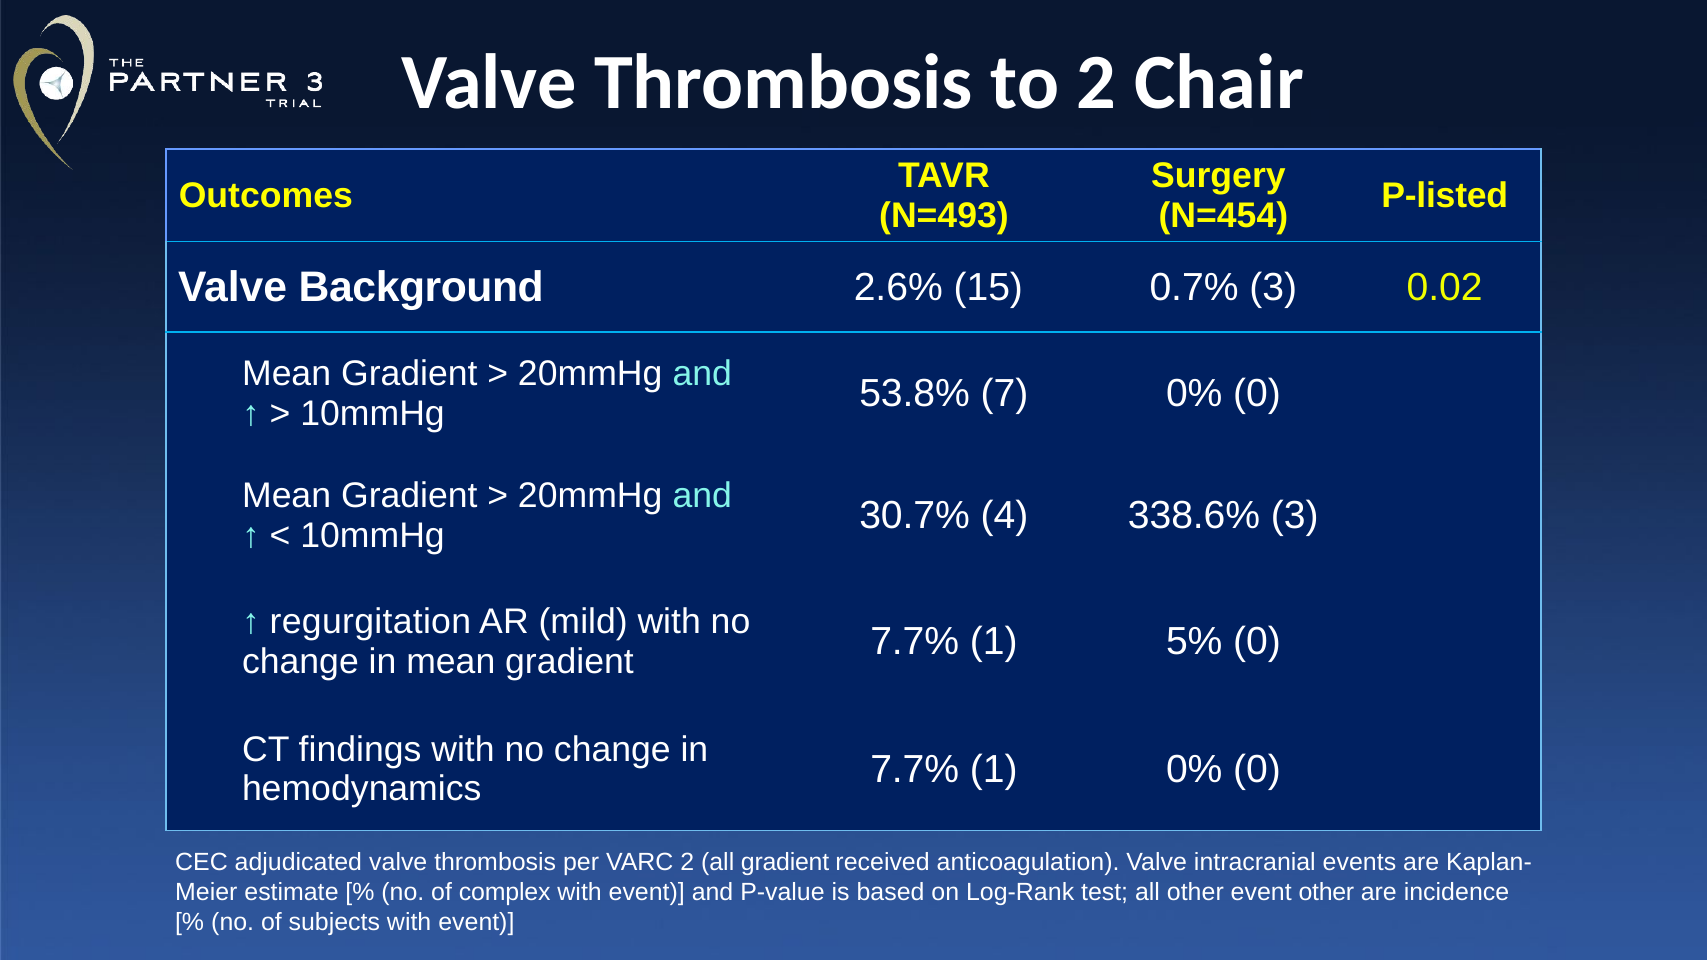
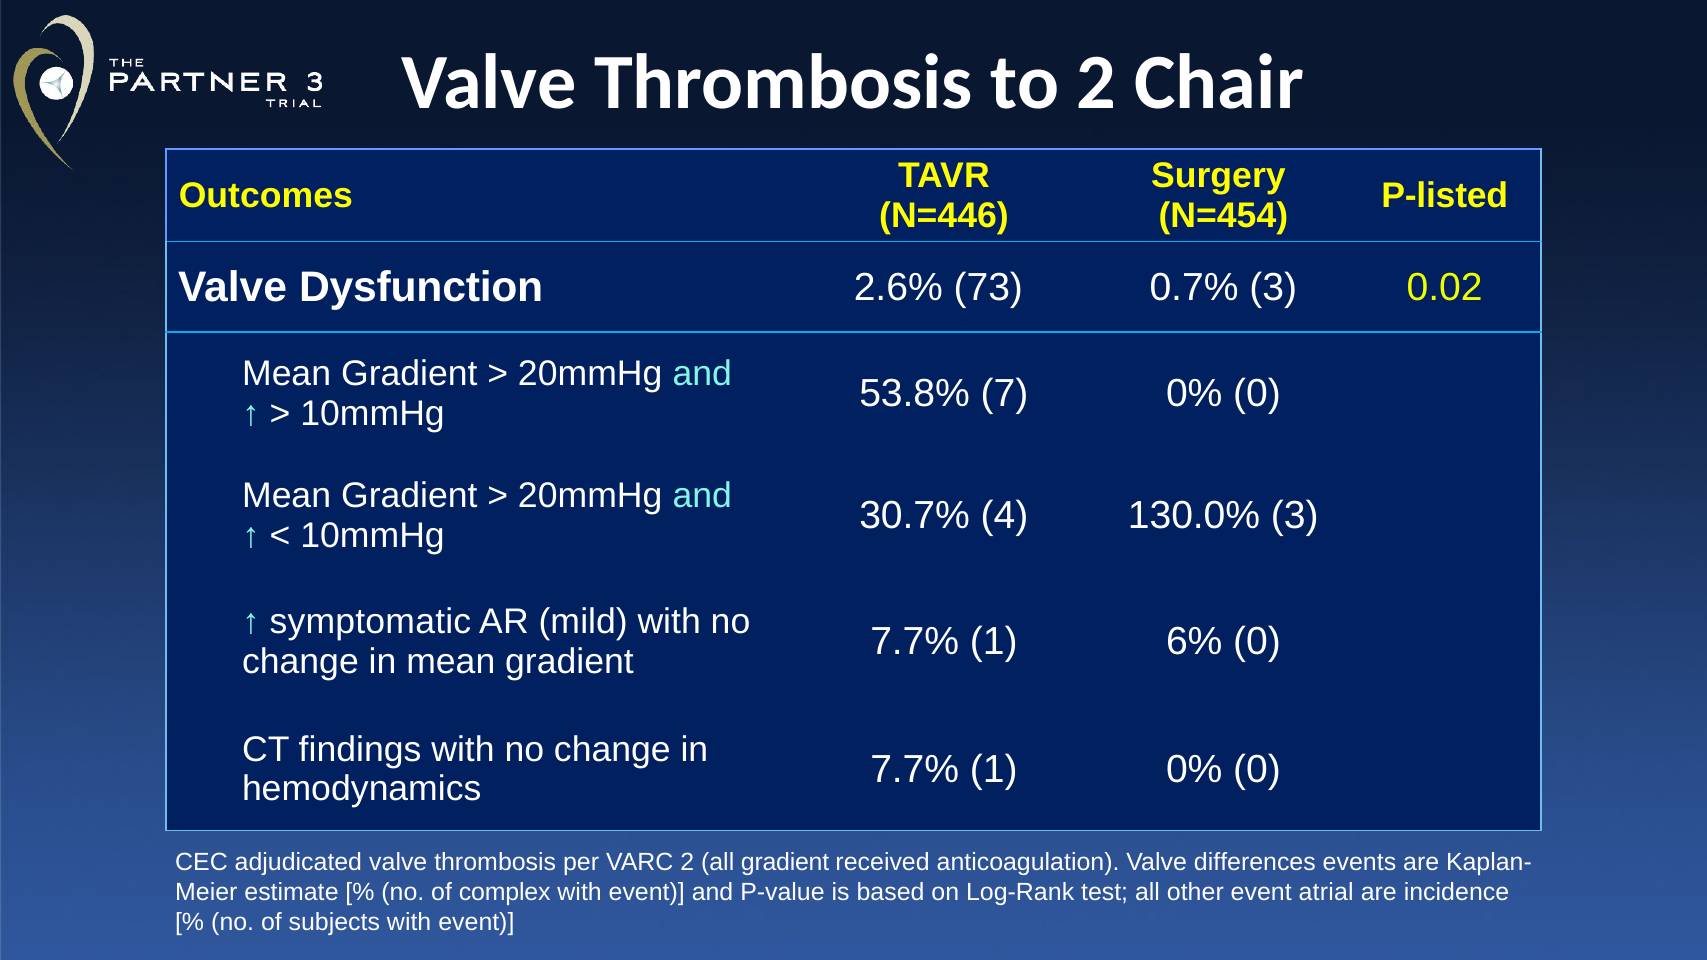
N=493: N=493 -> N=446
Background: Background -> Dysfunction
15: 15 -> 73
338.6%: 338.6% -> 130.0%
regurgitation: regurgitation -> symptomatic
5%: 5% -> 6%
intracranial: intracranial -> differences
event other: other -> atrial
